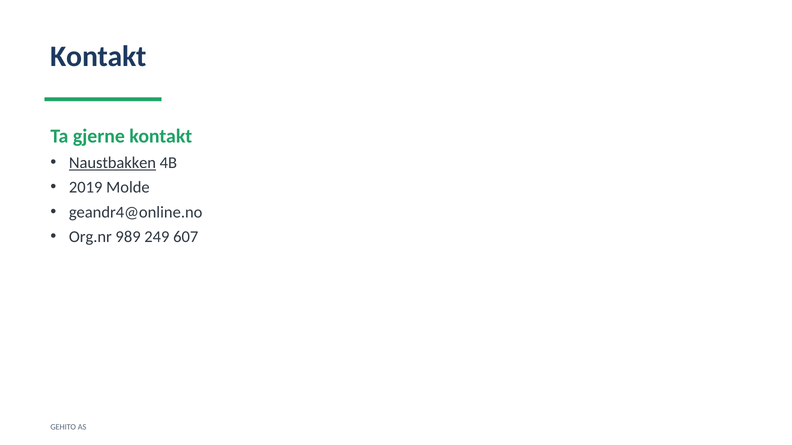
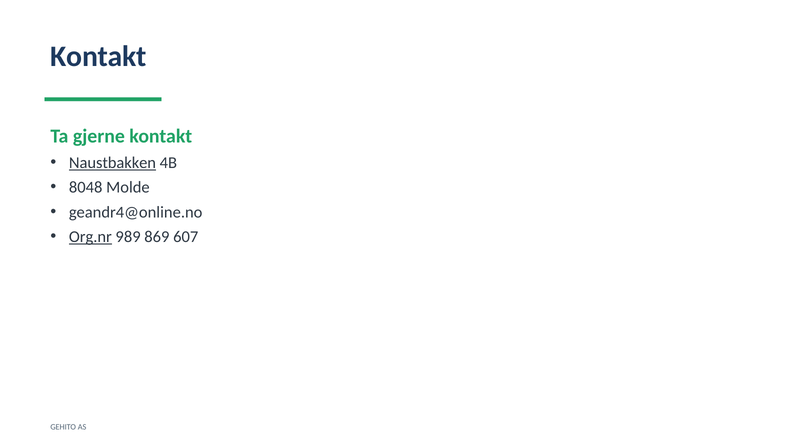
2019: 2019 -> 8048
Org.nr underline: none -> present
249: 249 -> 869
